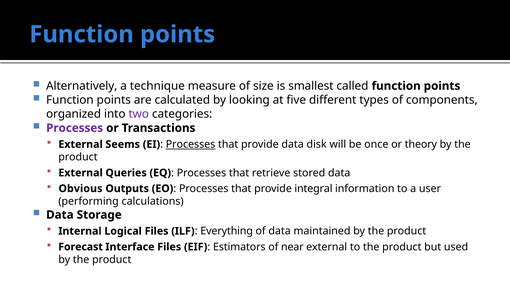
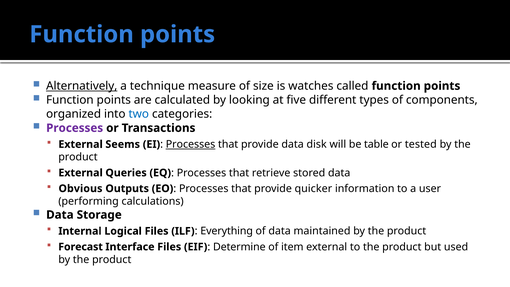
Alternatively underline: none -> present
smallest: smallest -> watches
two colour: purple -> blue
once: once -> table
theory: theory -> tested
integral: integral -> quicker
Estimators: Estimators -> Determine
near: near -> item
